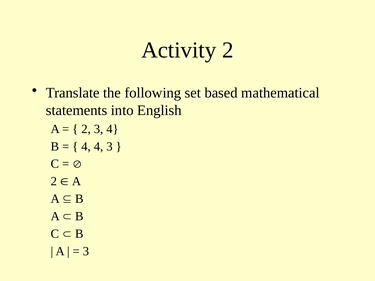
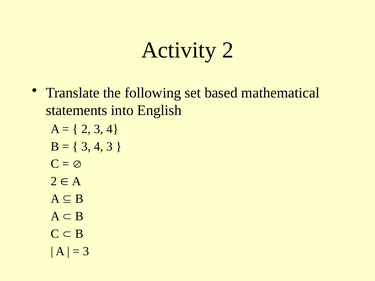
4 at (86, 147): 4 -> 3
